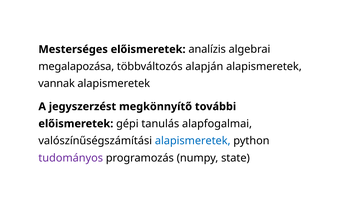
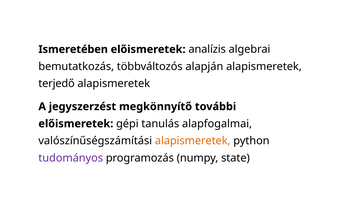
Mesterséges: Mesterséges -> Ismeretében
megalapozása: megalapozása -> bemutatkozás
vannak: vannak -> terjedő
alapismeretek at (193, 141) colour: blue -> orange
